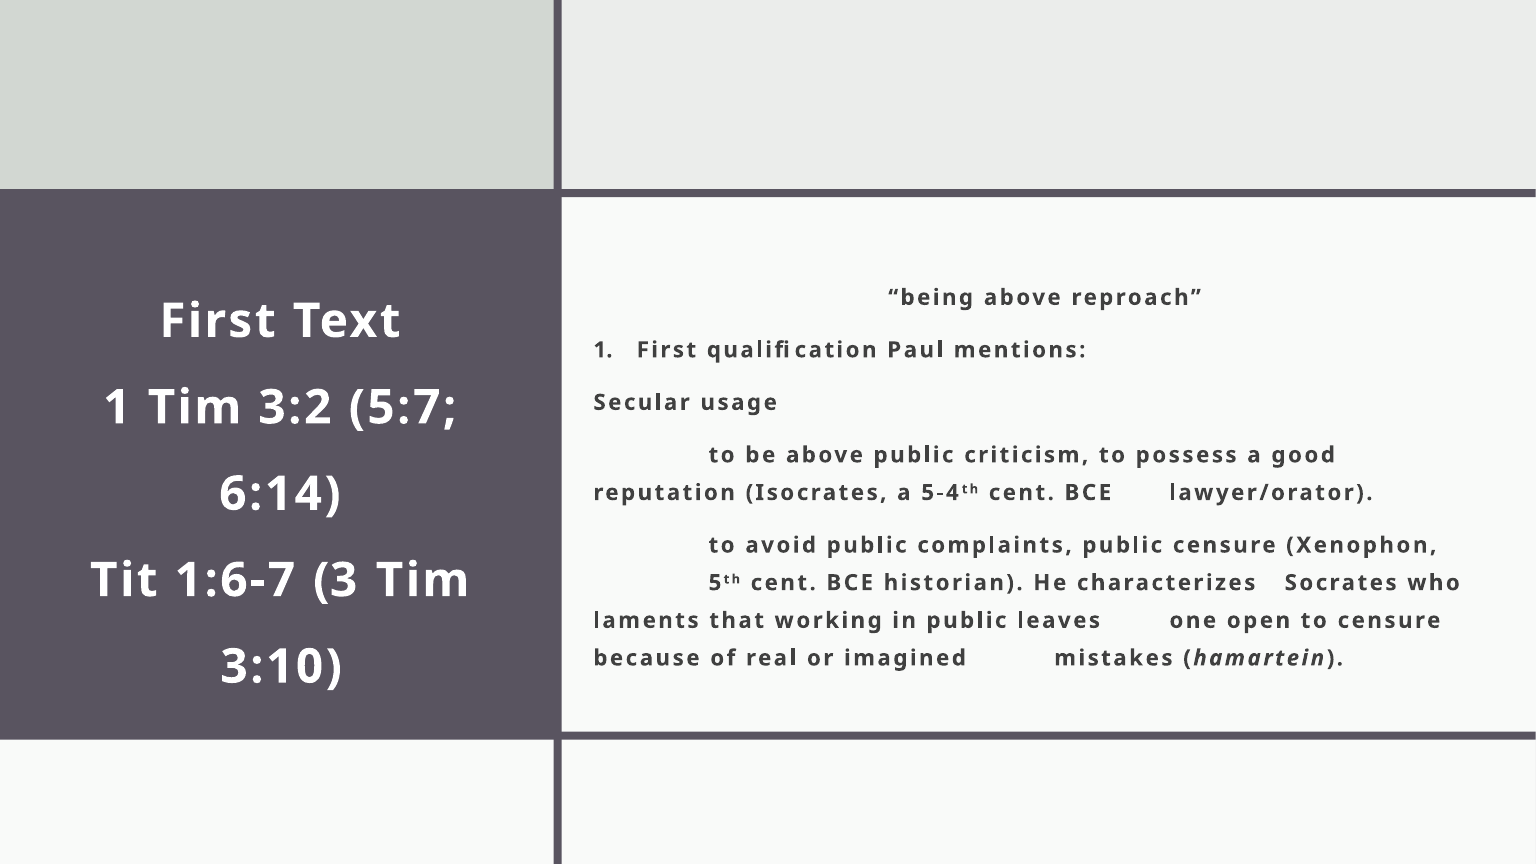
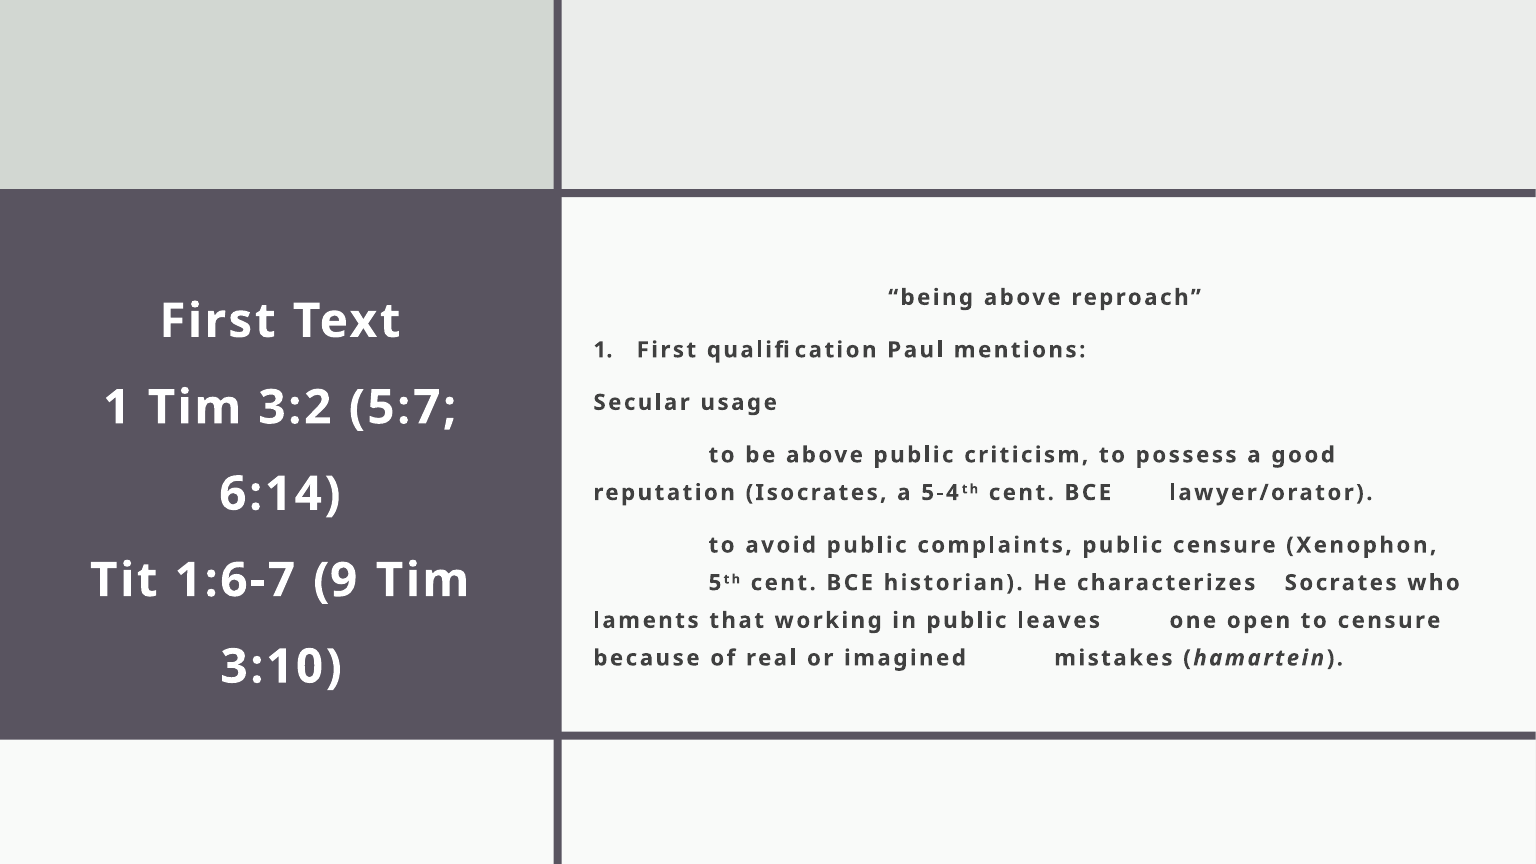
3: 3 -> 9
